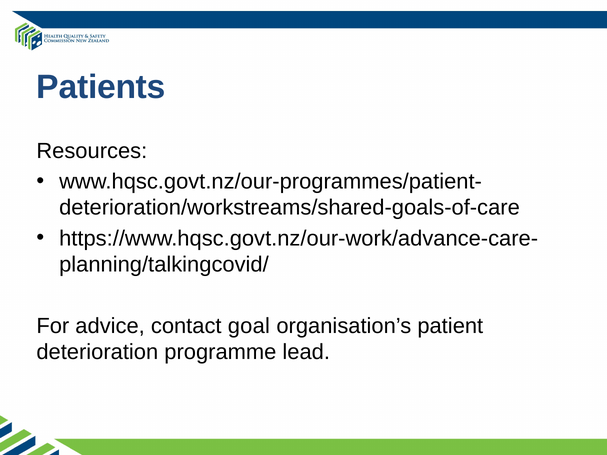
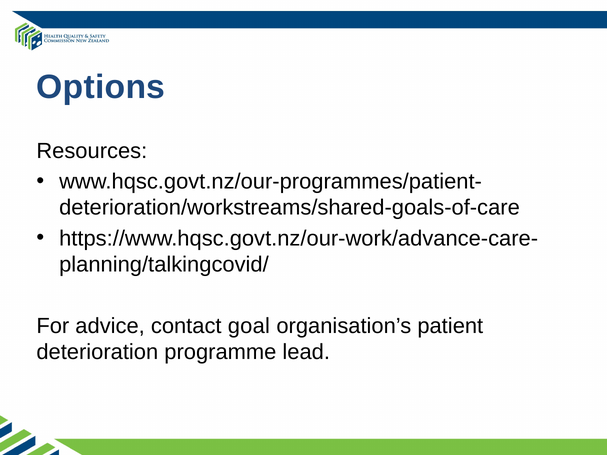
Patients: Patients -> Options
